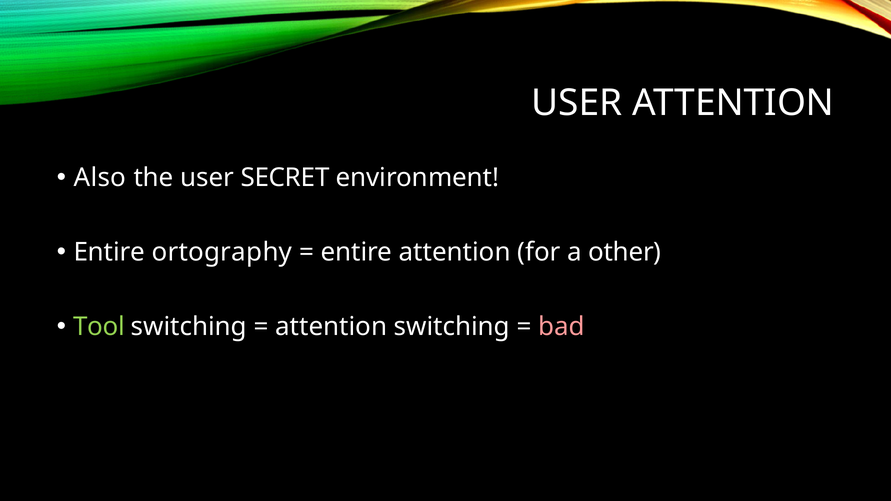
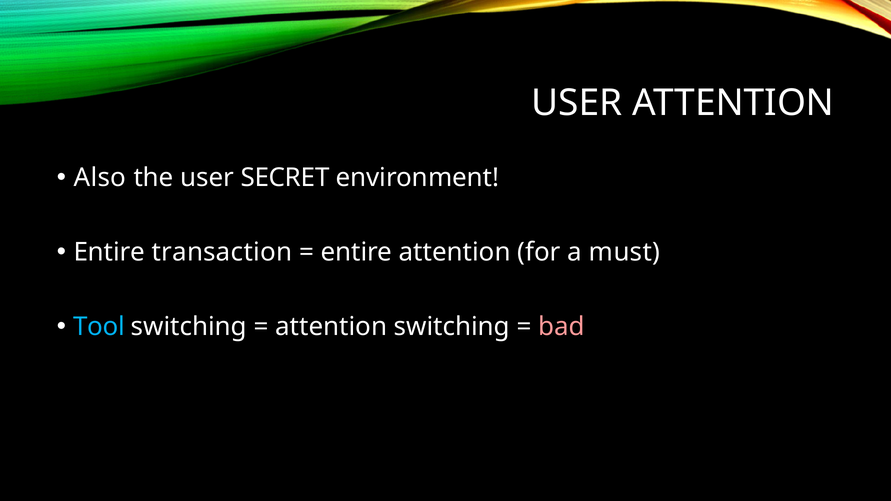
ortography: ortography -> transaction
other: other -> must
Tool colour: light green -> light blue
